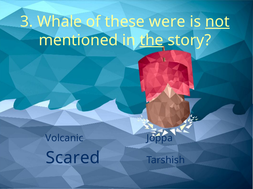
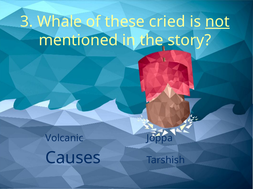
were: were -> cried
the underline: present -> none
Scared: Scared -> Causes
